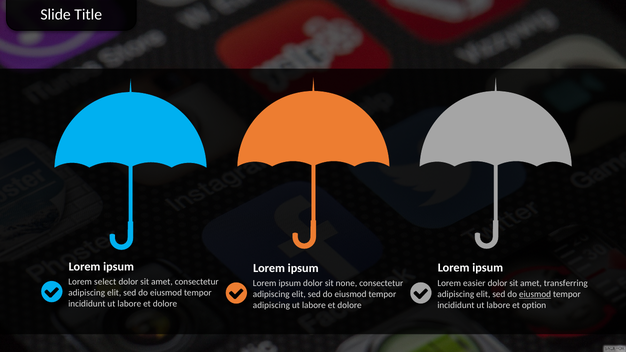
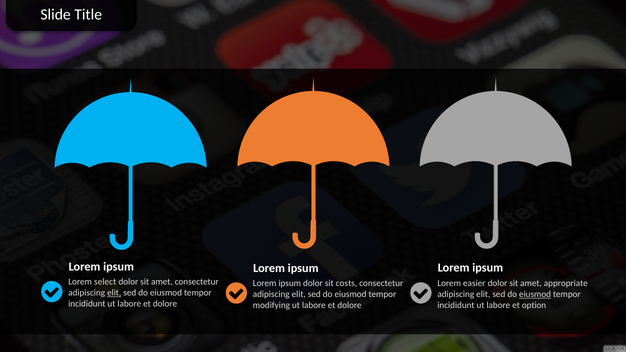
transferring: transferring -> appropriate
none: none -> costs
elit at (114, 293) underline: none -> present
adipiscing at (271, 305): adipiscing -> modifying
